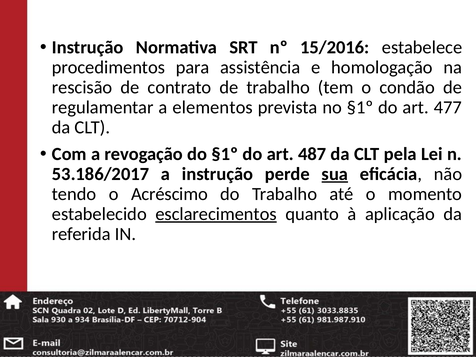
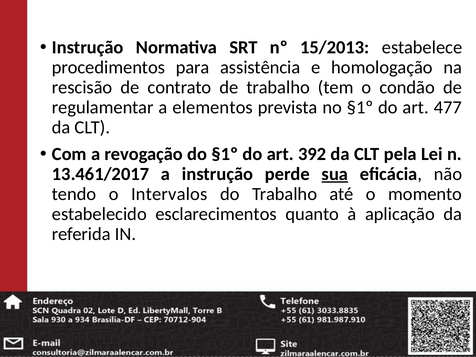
15/2016: 15/2016 -> 15/2013
487: 487 -> 392
53.186/2017: 53.186/2017 -> 13.461/2017
Acréscimo: Acréscimo -> Intervalos
esclarecimentos underline: present -> none
